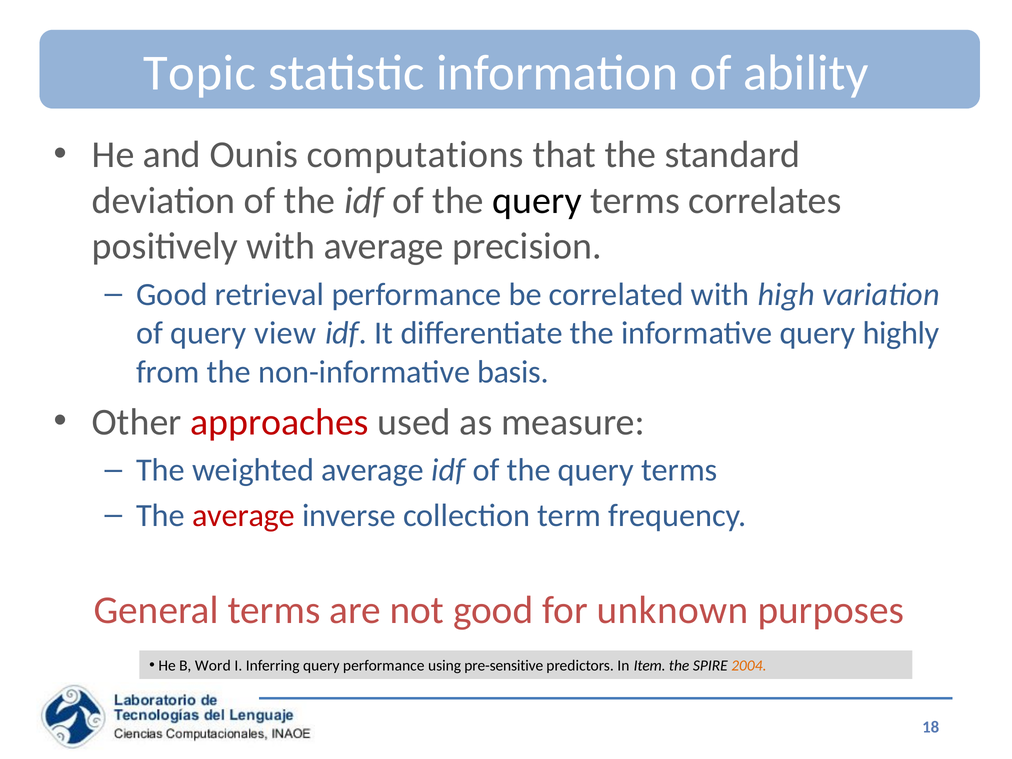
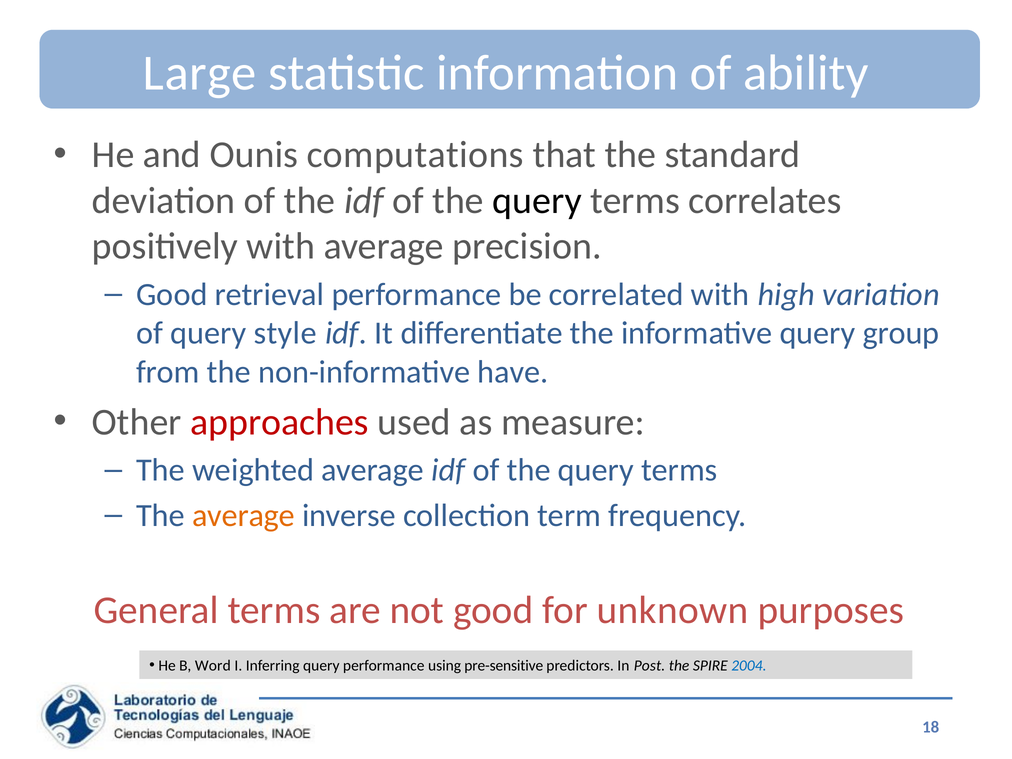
Topic: Topic -> Large
view: view -> style
highly: highly -> group
basis: basis -> have
average at (244, 516) colour: red -> orange
Item: Item -> Post
2004 colour: orange -> blue
